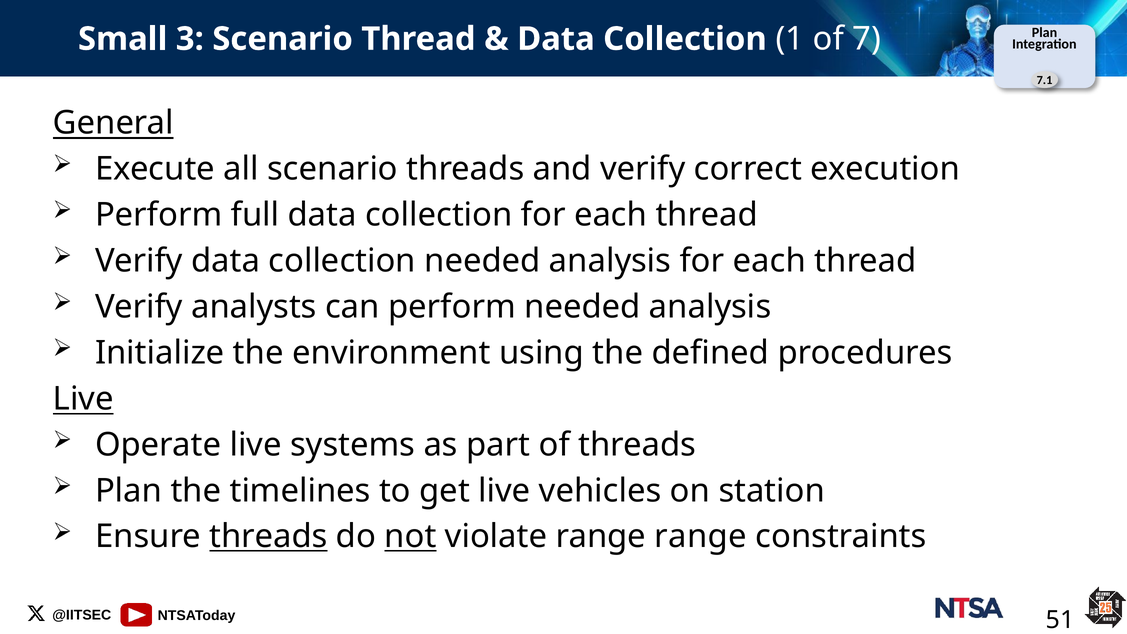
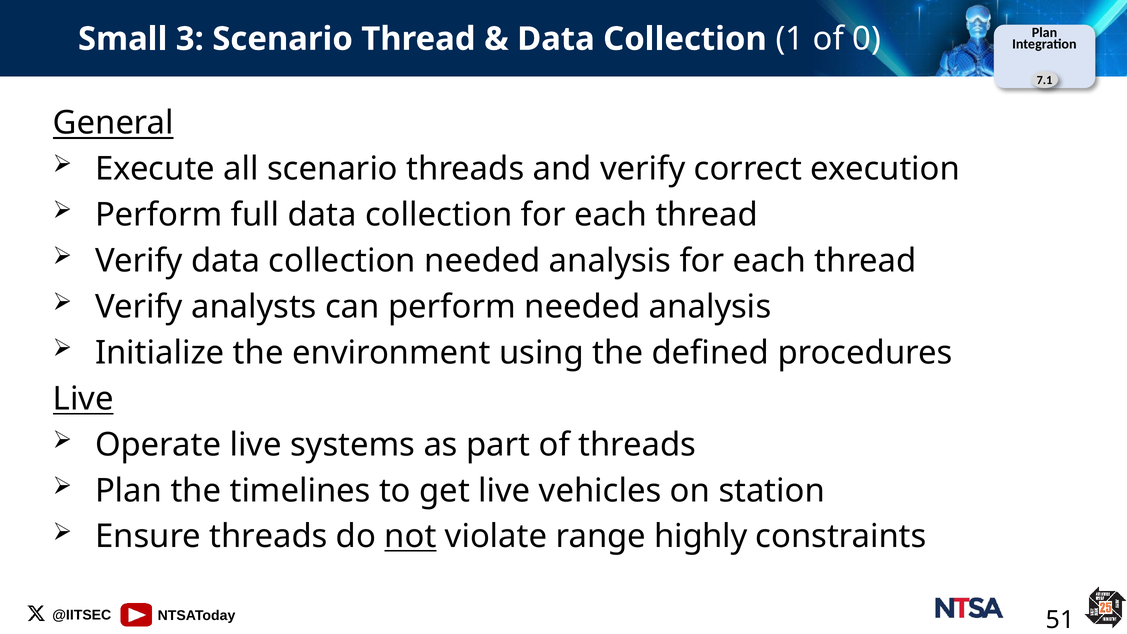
7: 7 -> 0
threads at (269, 537) underline: present -> none
range range: range -> highly
